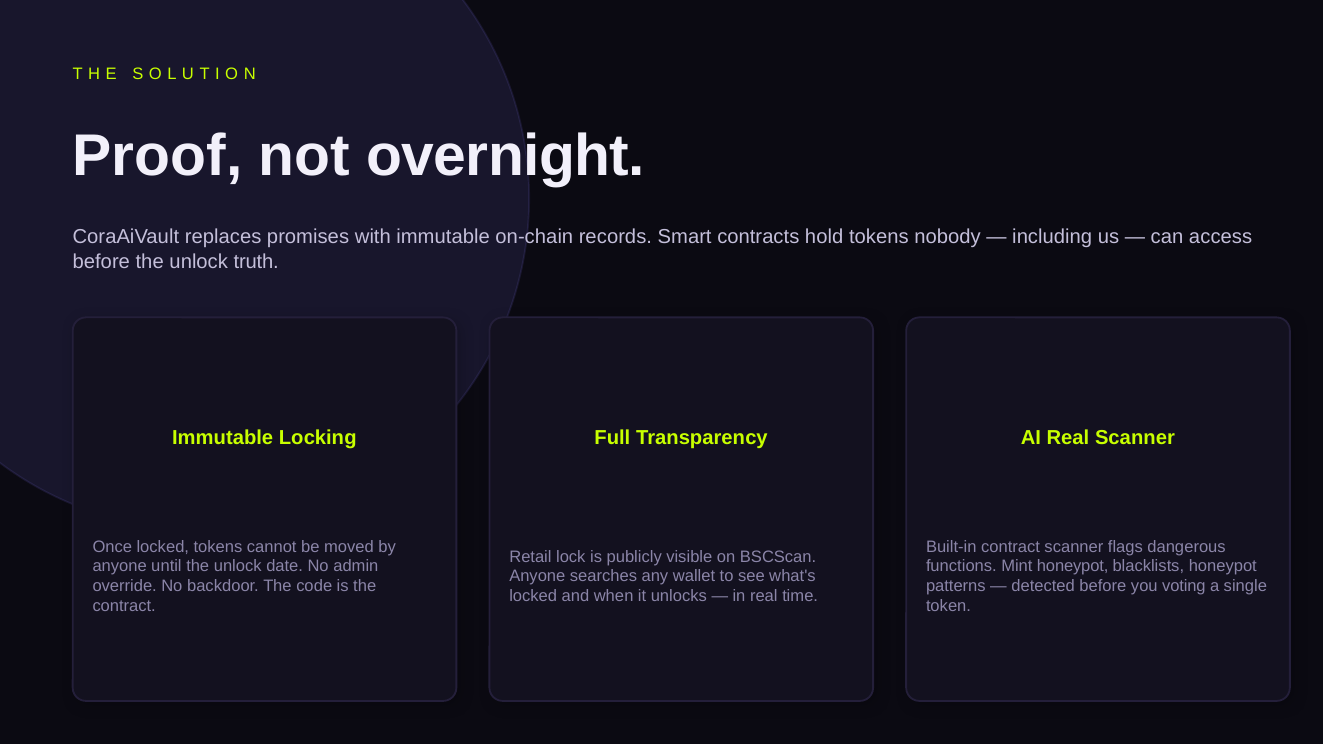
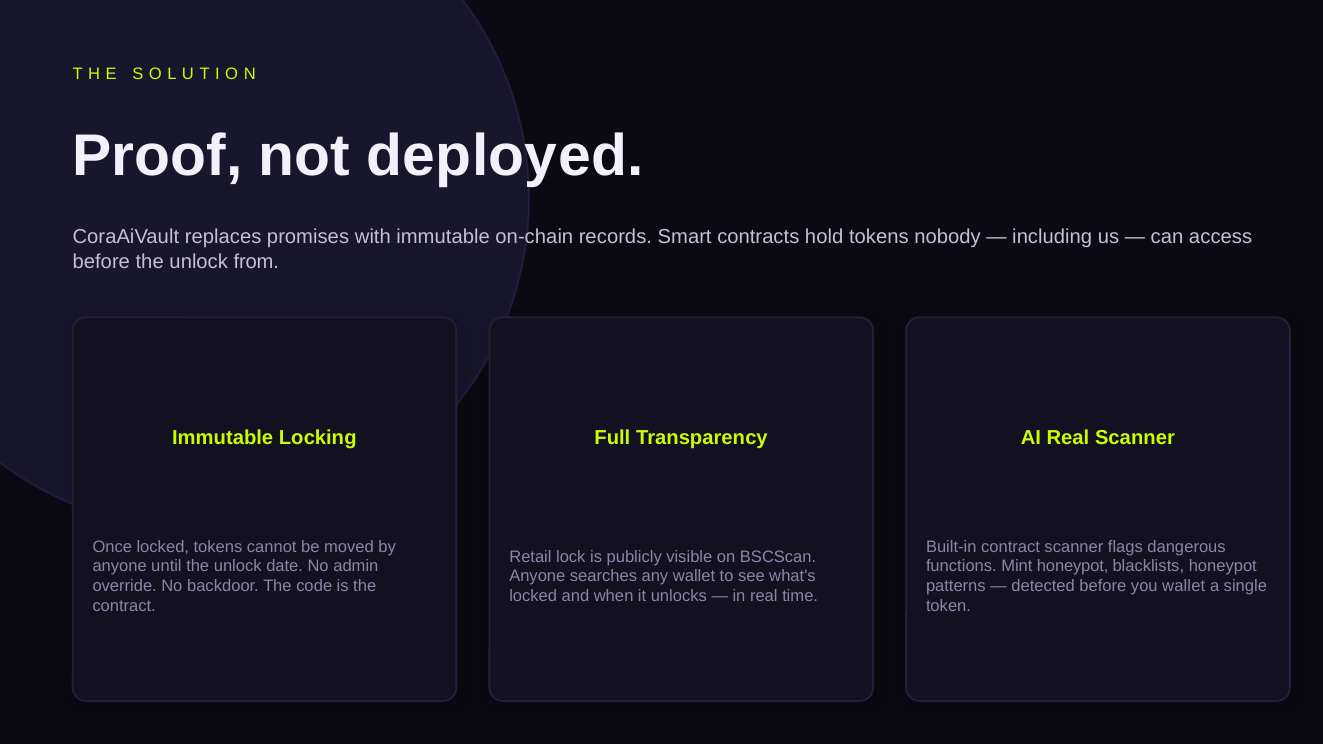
overnight: overnight -> deployed
truth: truth -> from
you voting: voting -> wallet
